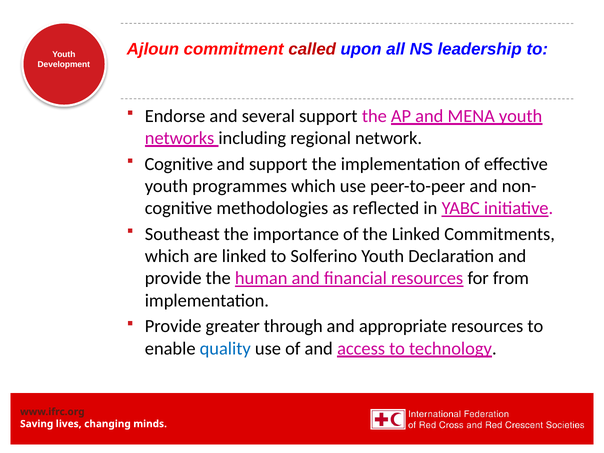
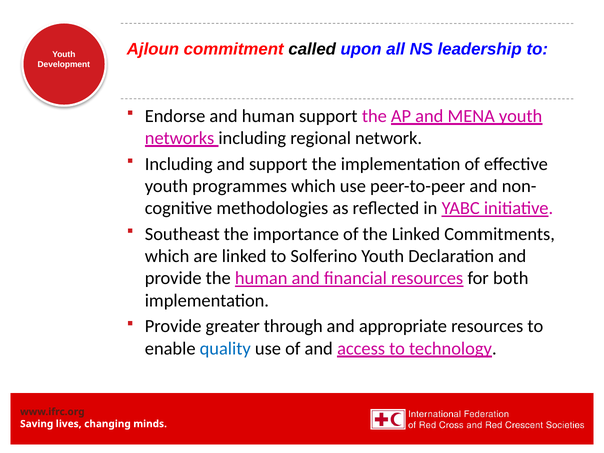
called colour: red -> black
and several: several -> human
Cognitive at (179, 164): Cognitive -> Including
from: from -> both
